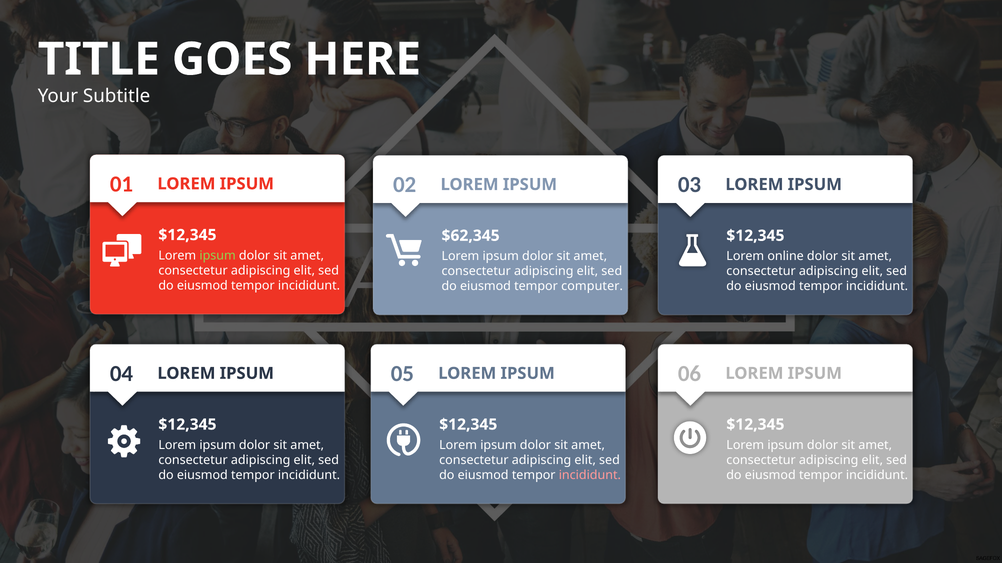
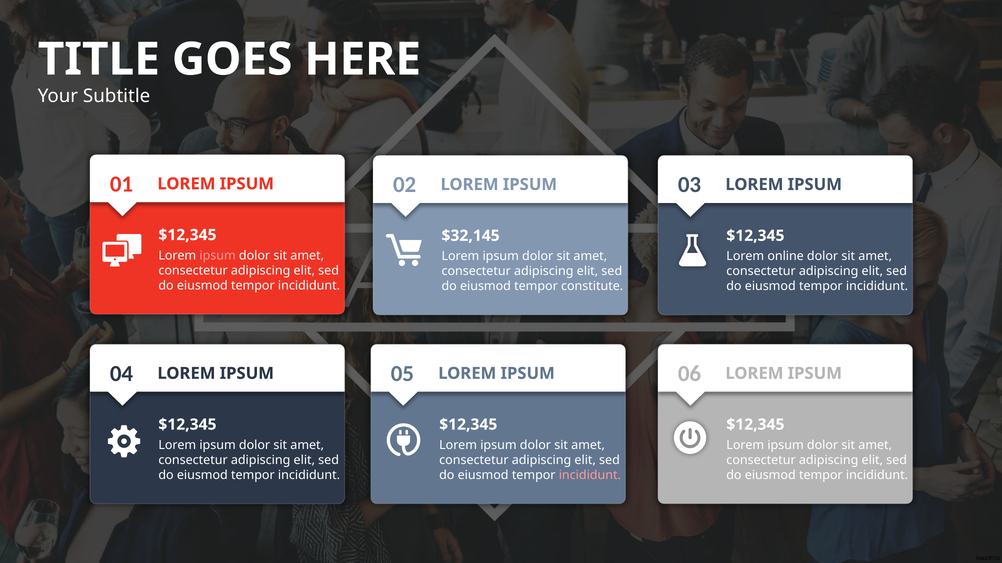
$62,345: $62,345 -> $32,145
ipsum at (218, 256) colour: light green -> pink
computer: computer -> constitute
